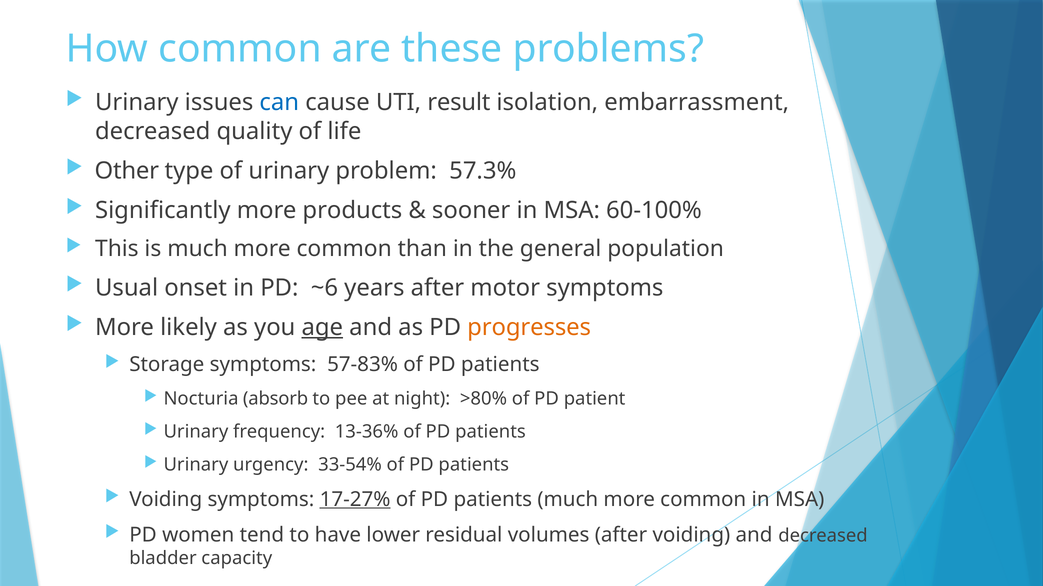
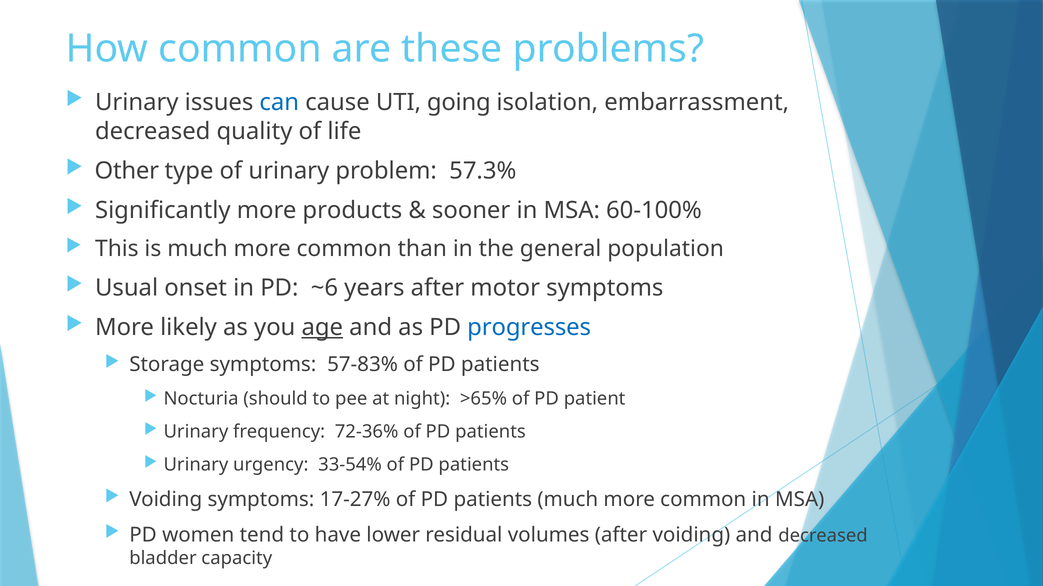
result: result -> going
progresses colour: orange -> blue
absorb: absorb -> should
>80%: >80% -> >65%
13-36%: 13-36% -> 72-36%
17-27% underline: present -> none
